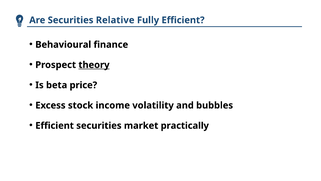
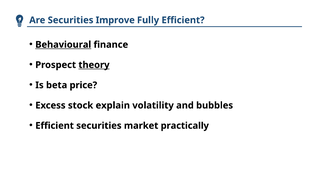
Relative: Relative -> Improve
Behavioural underline: none -> present
income: income -> explain
